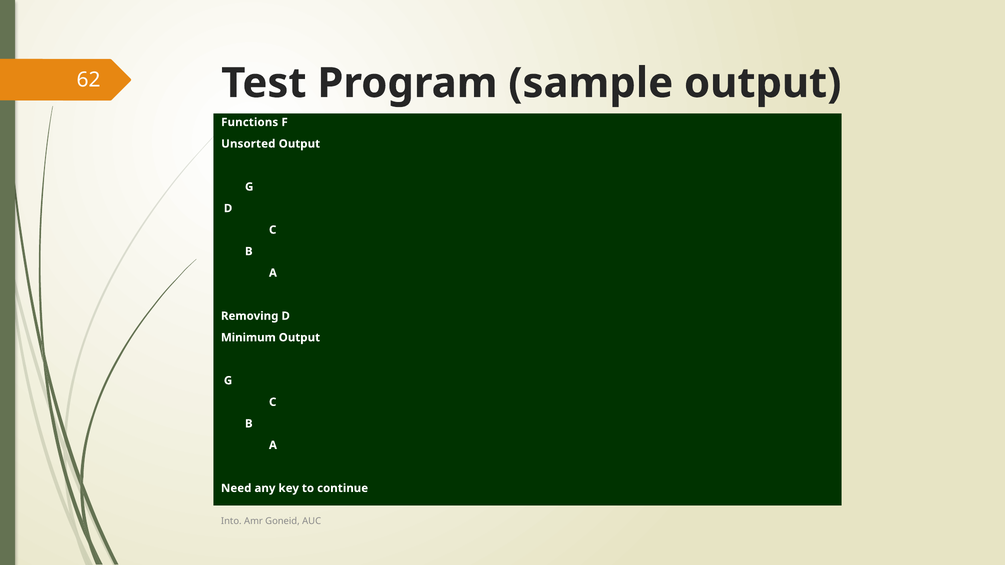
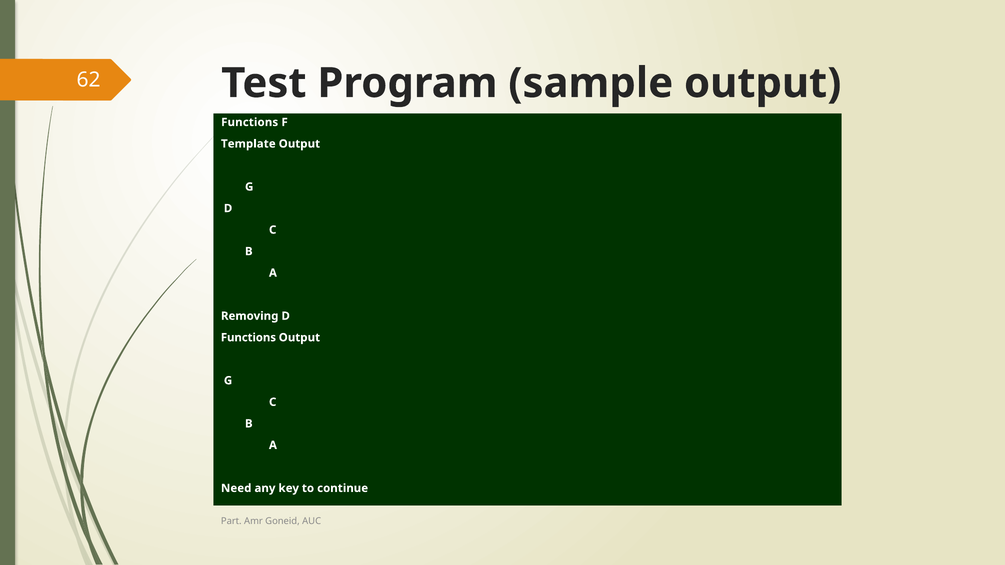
Unsorted: Unsorted -> Template
Minimum at (248, 338): Minimum -> Functions
Into: Into -> Part
